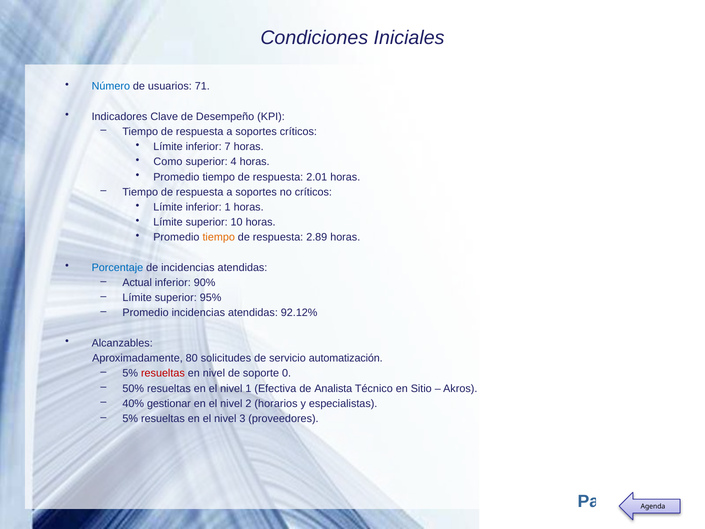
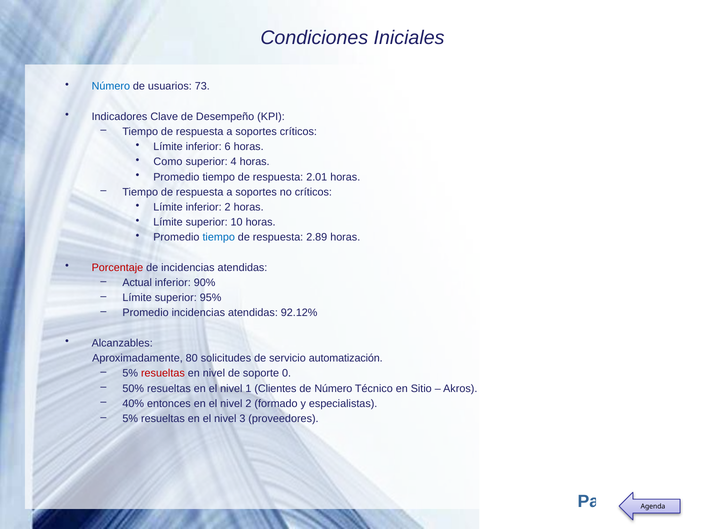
71: 71 -> 73
7: 7 -> 6
inferior 1: 1 -> 2
tiempo at (219, 237) colour: orange -> blue
Porcentaje colour: blue -> red
Efectiva: Efectiva -> Clientes
de Analista: Analista -> Número
gestionar: gestionar -> entonces
horarios: horarios -> formado
